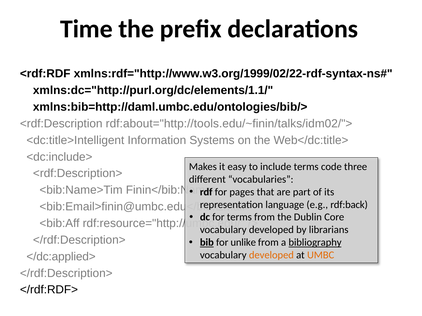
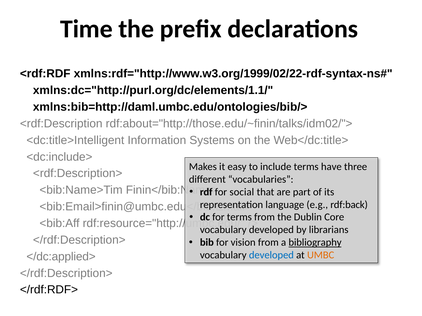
rdf:about="http://tools.edu/~finin/talks/idm02/">: rdf:about="http://tools.edu/~finin/talks/idm02/"> -> rdf:about="http://those.edu/~finin/talks/idm02/">
code: code -> have
pages: pages -> social
bib underline: present -> none
unlike: unlike -> vision
developed at (271, 256) colour: orange -> blue
